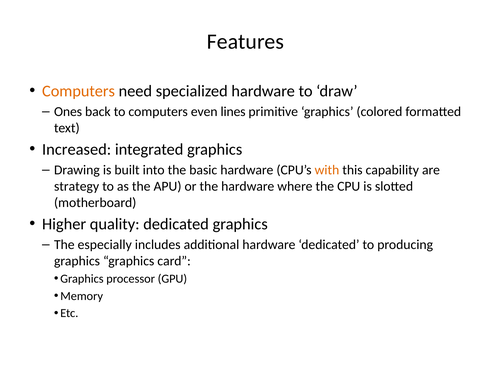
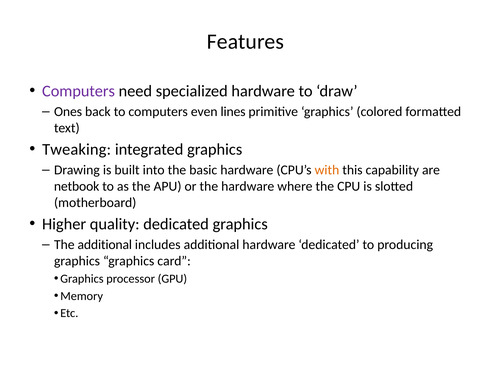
Computers at (79, 91) colour: orange -> purple
Increased: Increased -> Tweaking
strategy: strategy -> netbook
The especially: especially -> additional
